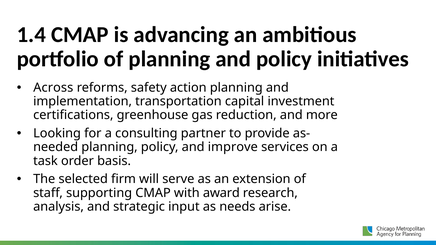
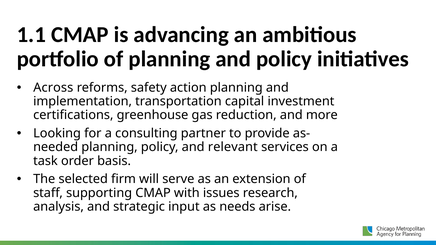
1.4: 1.4 -> 1.1
improve: improve -> relevant
award: award -> issues
